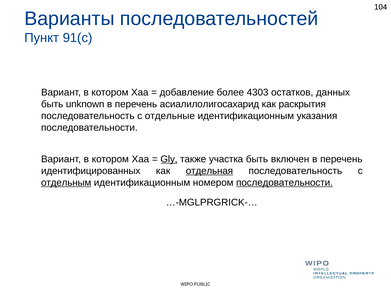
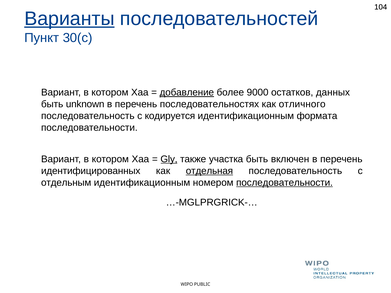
Варианты underline: none -> present
91(с: 91(с -> 30(с
добавление underline: none -> present
4303: 4303 -> 9000
асиалилолигосахарид: асиалилолигосахарид -> последовательностях
раскрытия: раскрытия -> отличного
отдельные: отдельные -> кодируется
указания: указания -> формата
отдельным underline: present -> none
